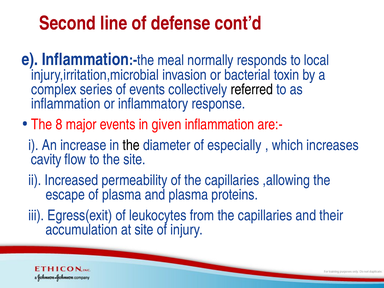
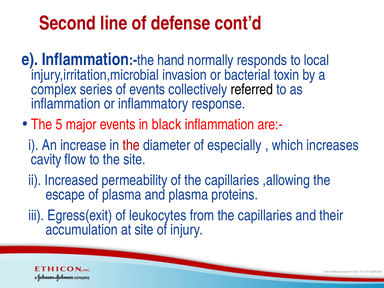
meal: meal -> hand
8: 8 -> 5
given: given -> black
the at (131, 145) colour: black -> red
